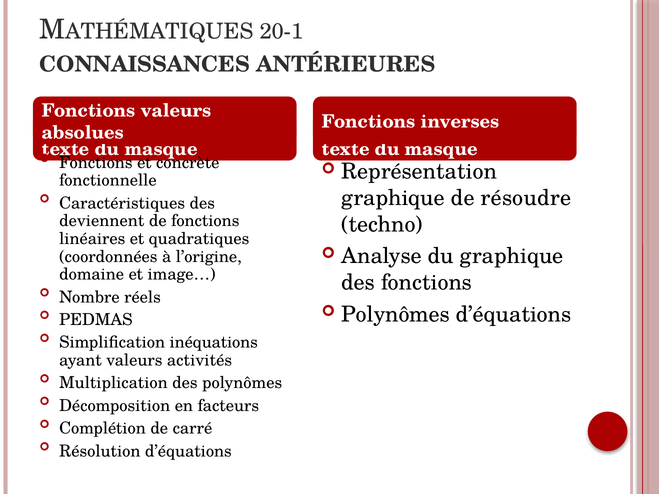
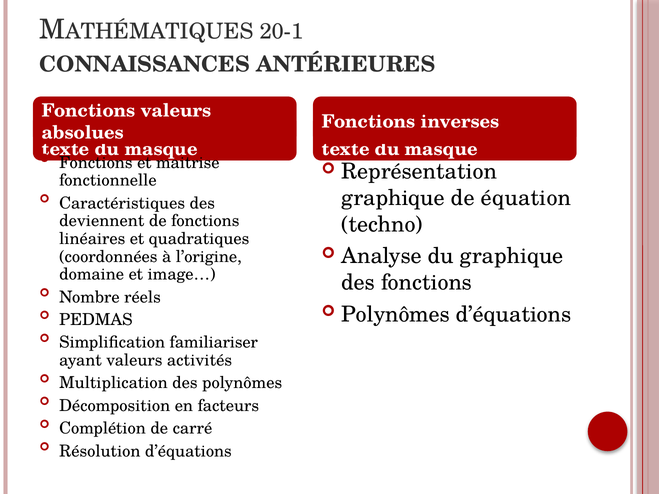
concrète: concrète -> maitrise
résoudre: résoudre -> équation
inéquations: inéquations -> familiariser
